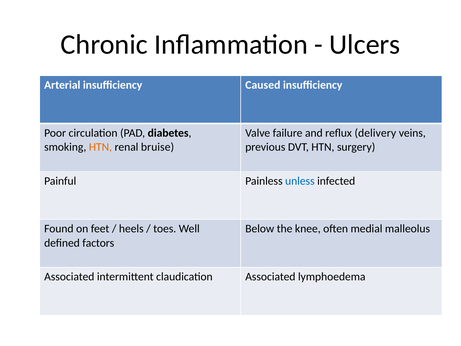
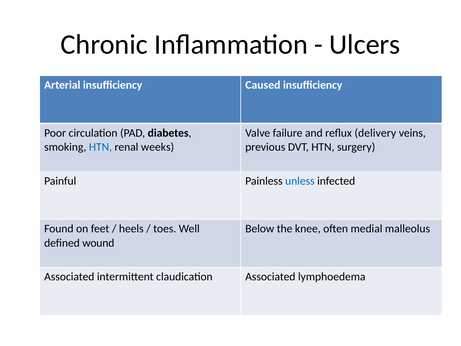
HTN at (100, 147) colour: orange -> blue
bruise: bruise -> weeks
factors: factors -> wound
